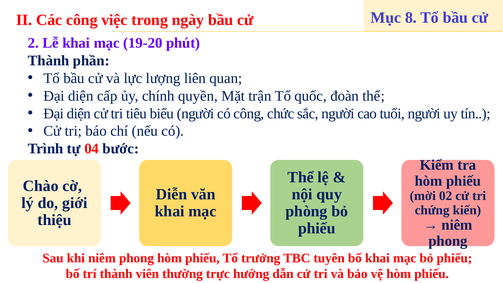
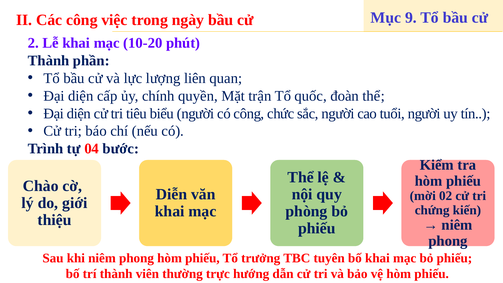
8: 8 -> 9
19-20: 19-20 -> 10-20
